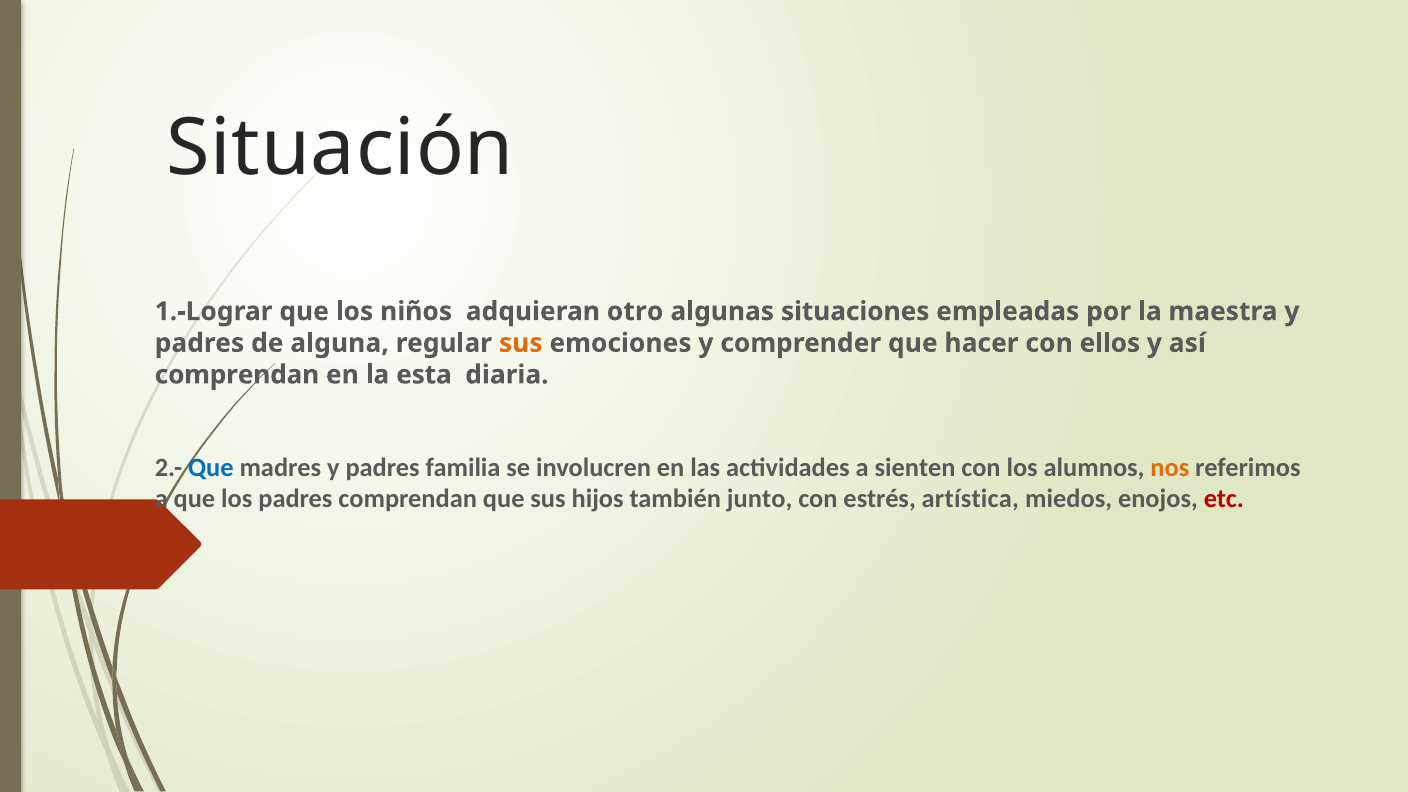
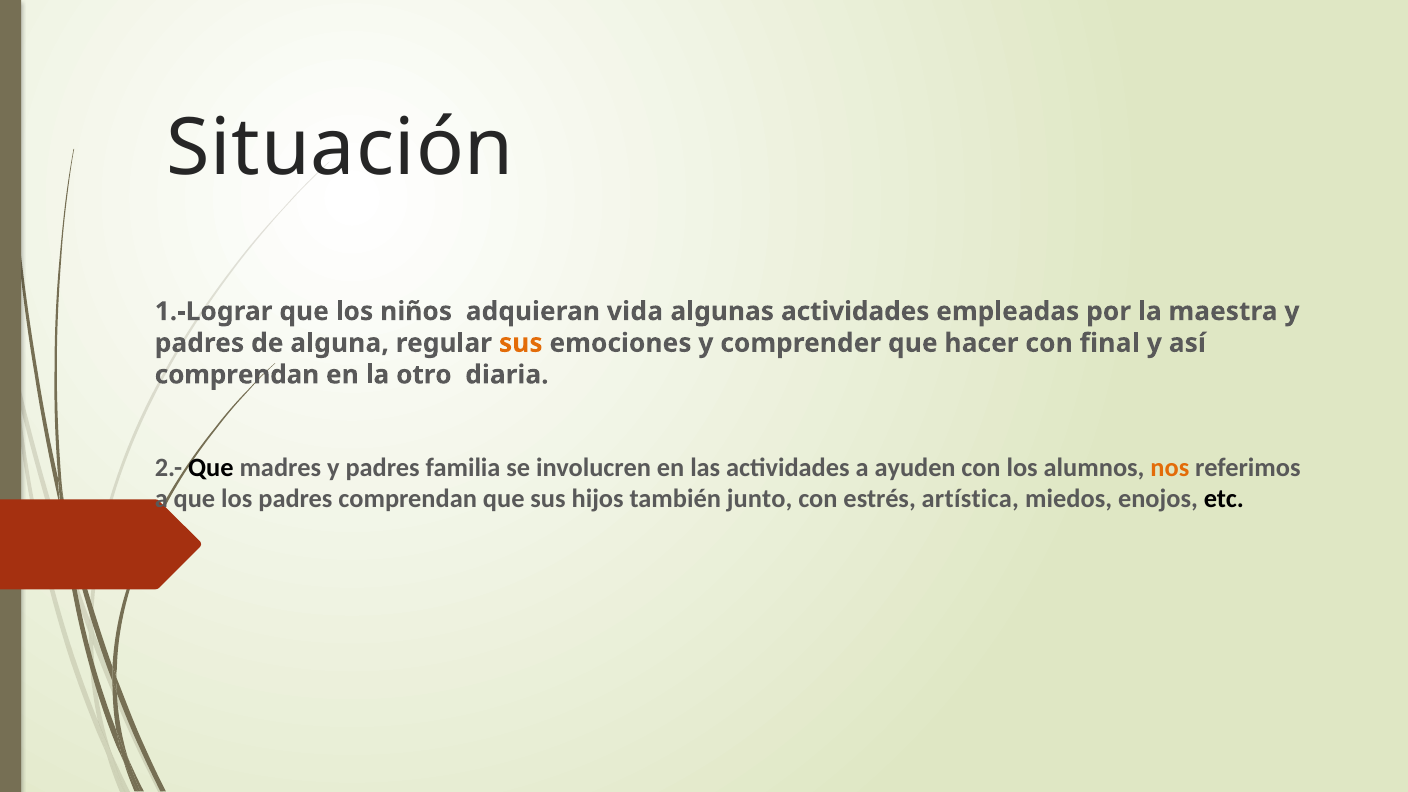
otro: otro -> vida
algunas situaciones: situaciones -> actividades
ellos: ellos -> final
esta: esta -> otro
Que at (211, 467) colour: blue -> black
sienten: sienten -> ayuden
etc colour: red -> black
